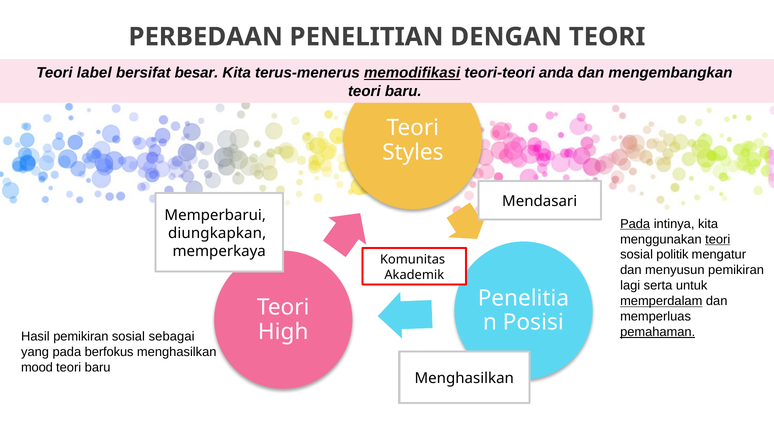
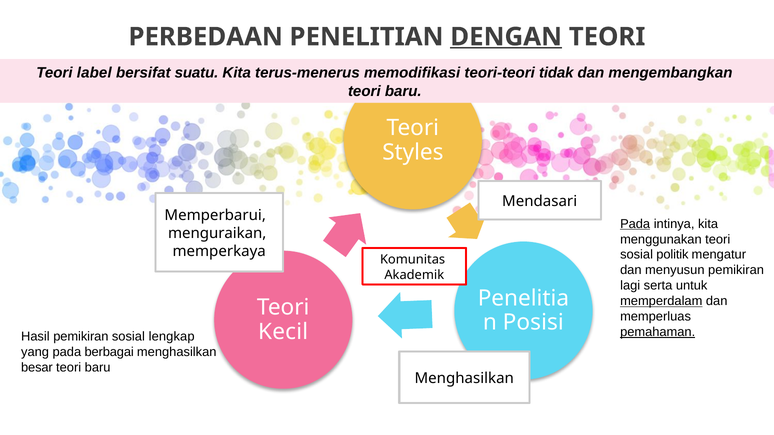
DENGAN underline: none -> present
besar: besar -> suatu
memodifikasi underline: present -> none
anda: anda -> tidak
diungkapkan: diungkapkan -> menguraikan
teori at (718, 239) underline: present -> none
High: High -> Kecil
sebagai: sebagai -> lengkap
berfokus: berfokus -> berbagai
mood: mood -> besar
